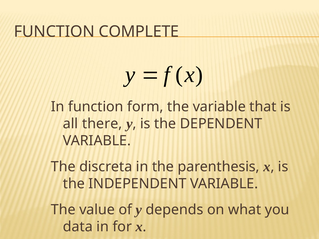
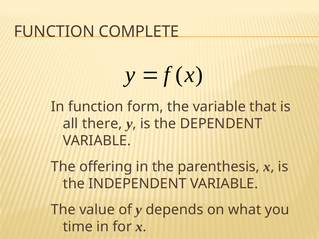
discreta: discreta -> offering
data: data -> time
